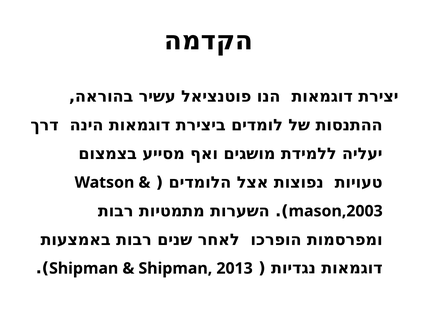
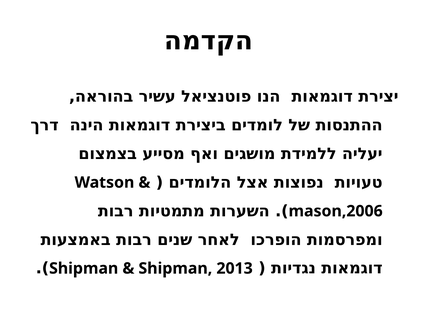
mason,2003: mason,2003 -> mason,2006
